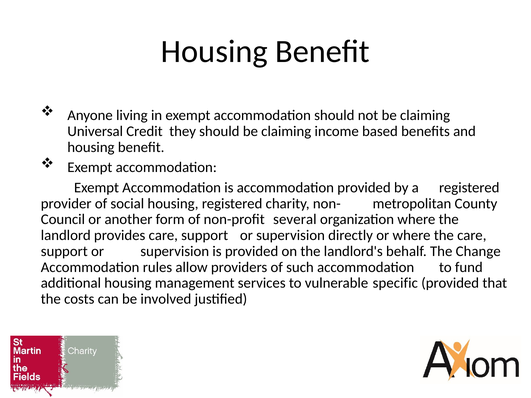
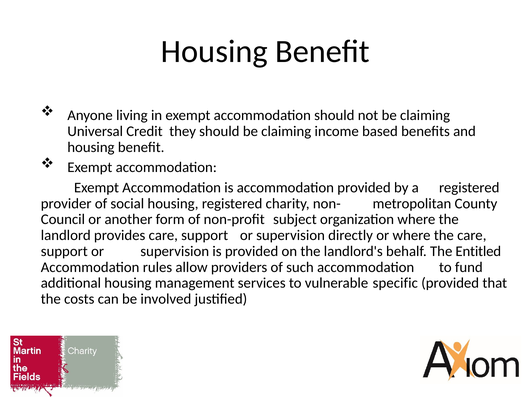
several: several -> subject
Change: Change -> Entitled
